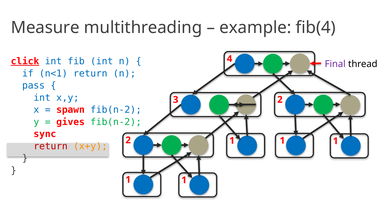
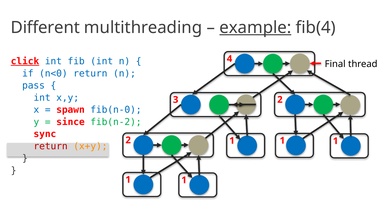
Measure: Measure -> Different
example underline: none -> present
Final colour: purple -> black
n<1: n<1 -> n<0
spawn fib(n-2: fib(n-2 -> fib(n-0
gives: gives -> since
